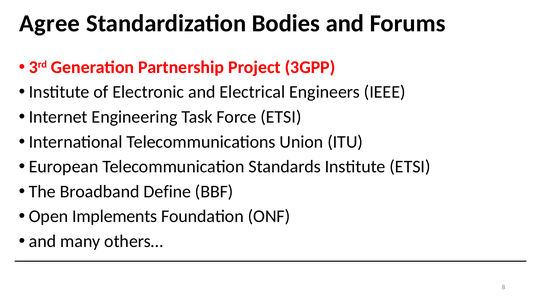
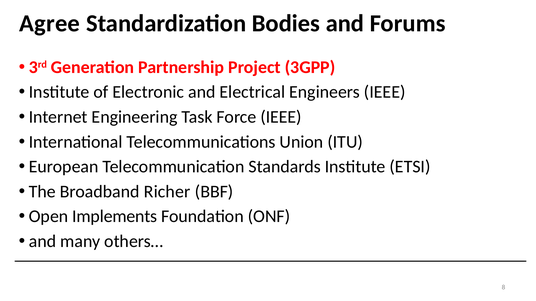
Force ETSI: ETSI -> IEEE
Define: Define -> Richer
